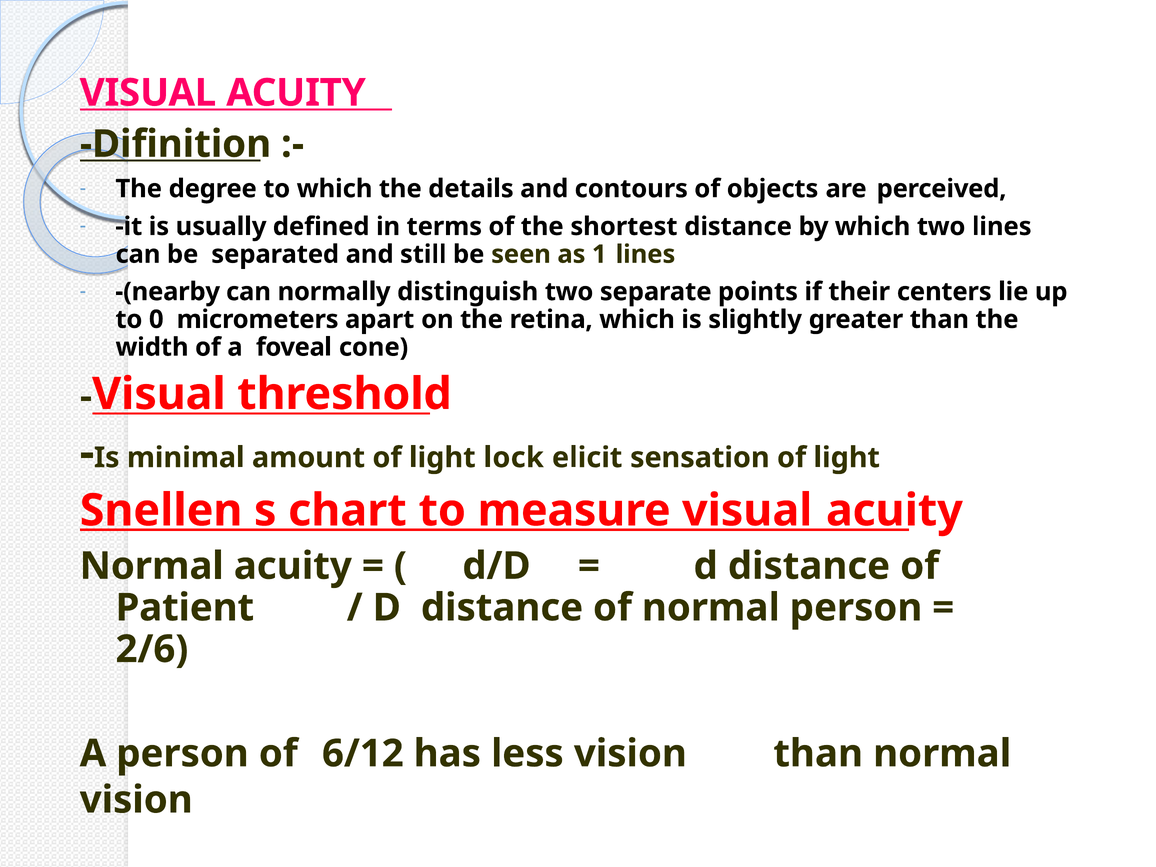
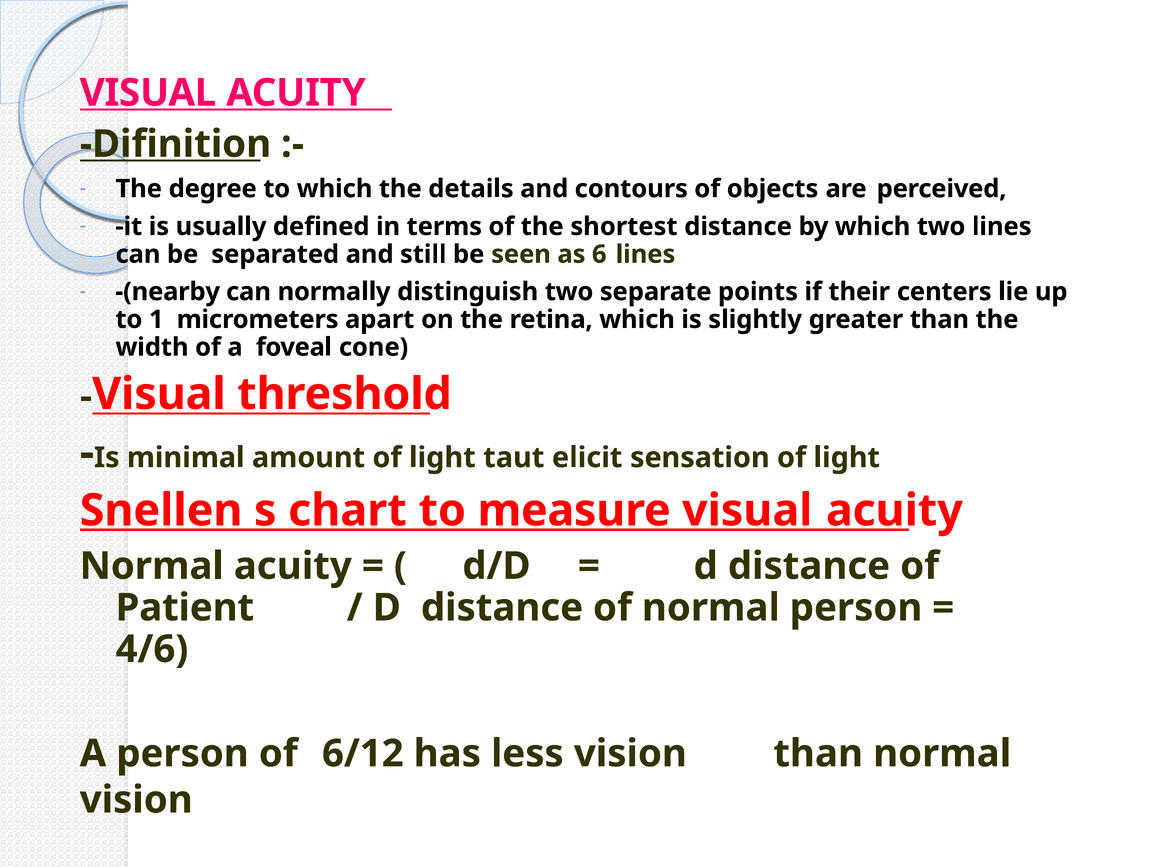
1: 1 -> 6
0: 0 -> 1
lock: lock -> taut
2/6: 2/6 -> 4/6
